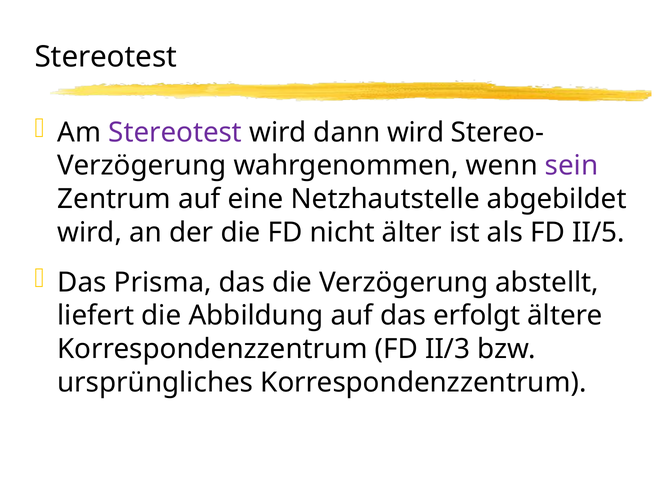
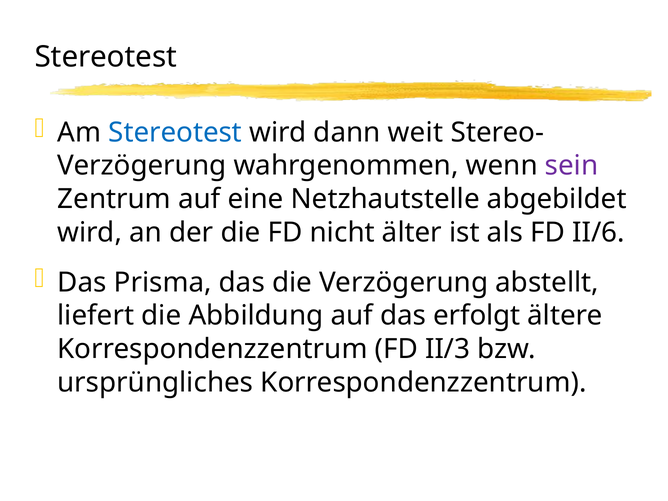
Stereotest at (175, 132) colour: purple -> blue
dann wird: wird -> weit
II/5: II/5 -> II/6
